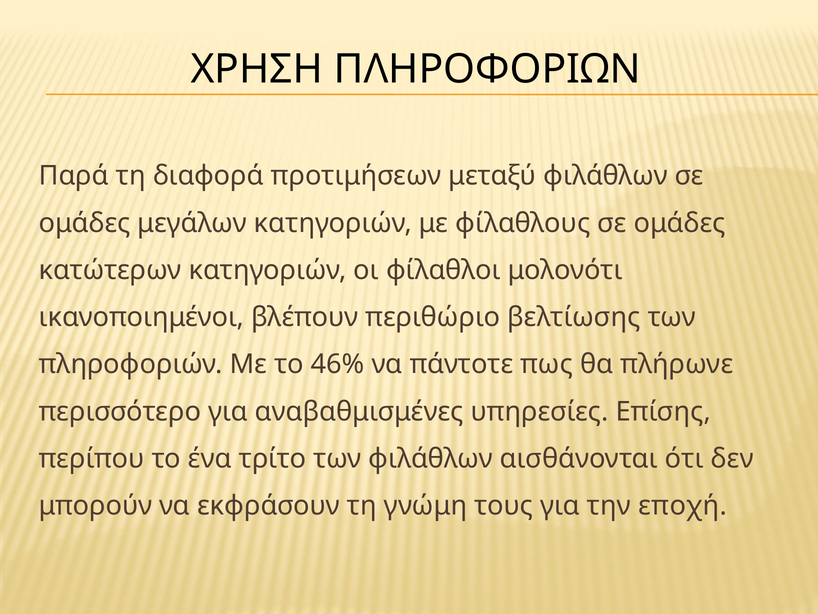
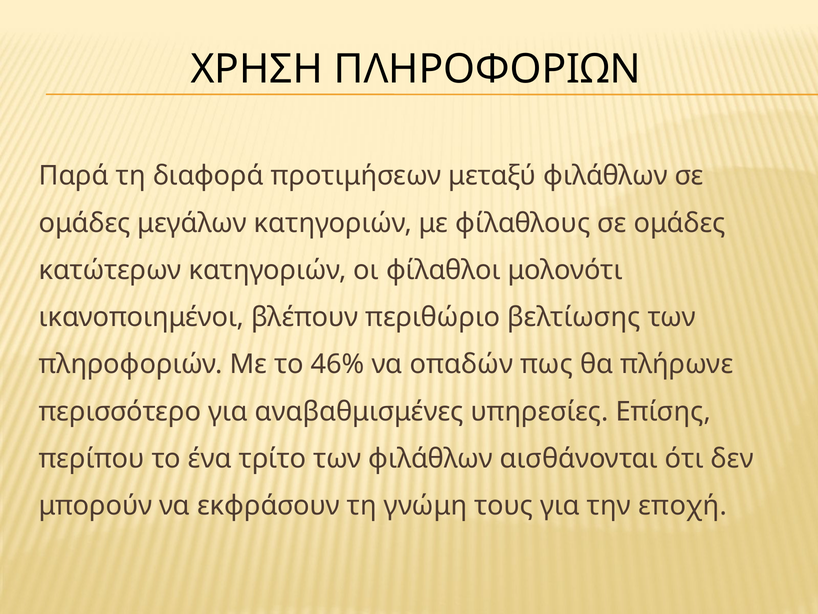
πάντοτε: πάντοτε -> οπαδών
